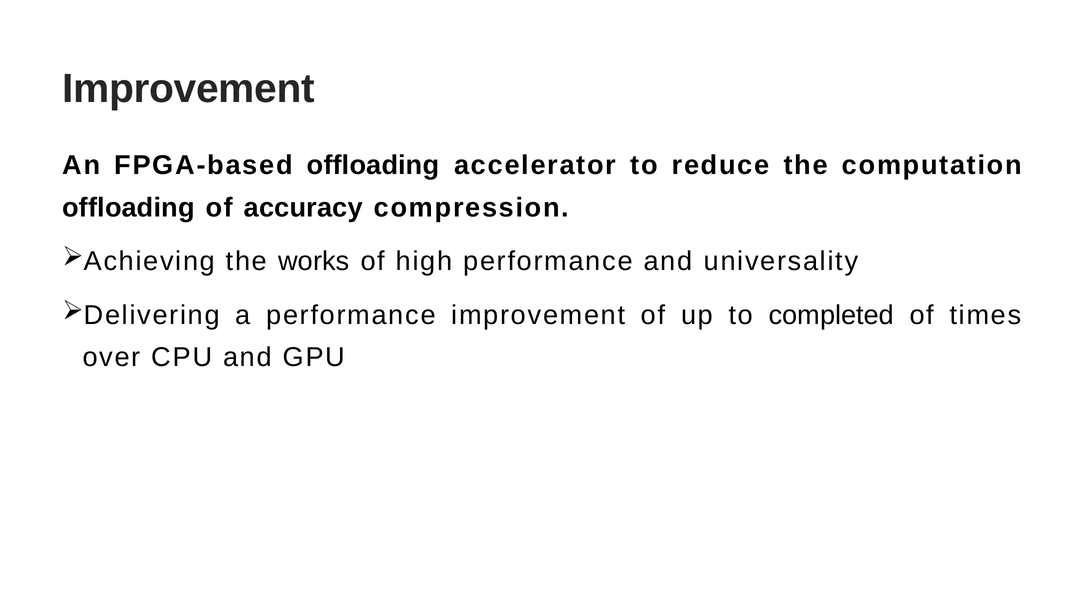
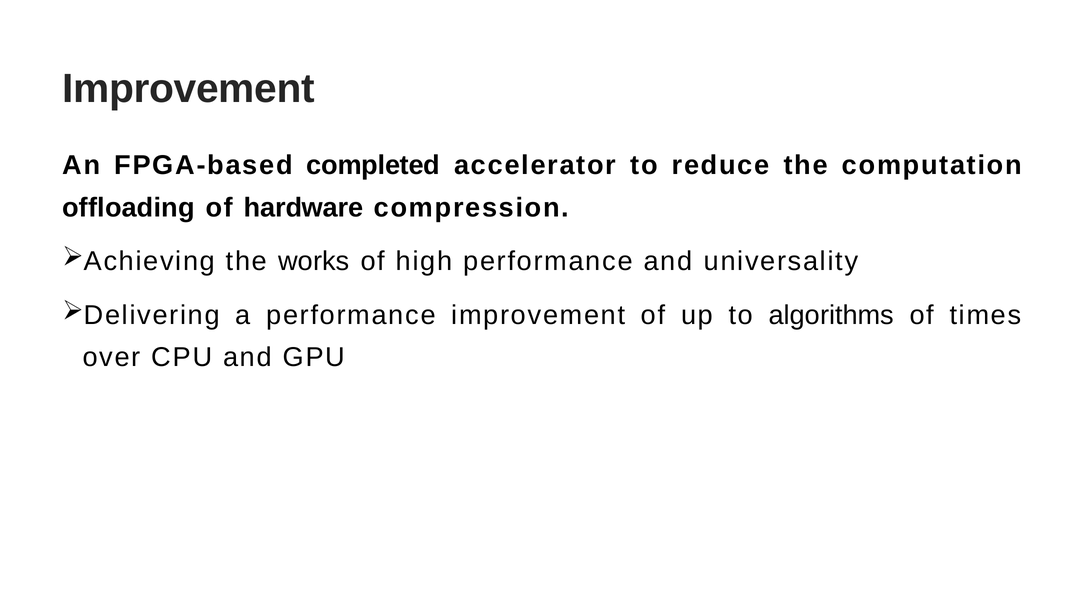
FPGA-based offloading: offloading -> completed
accuracy: accuracy -> hardware
completed: completed -> algorithms
